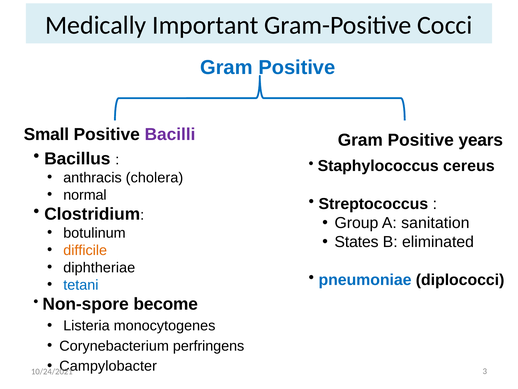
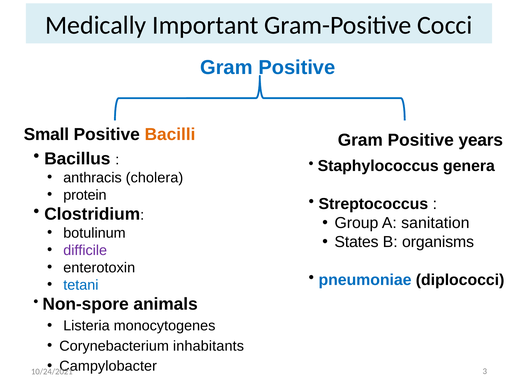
Bacilli colour: purple -> orange
cereus: cereus -> genera
normal: normal -> protein
eliminated: eliminated -> organisms
difficile colour: orange -> purple
diphtheriae: diphtheriae -> enterotoxin
become: become -> animals
perfringens: perfringens -> inhabitants
